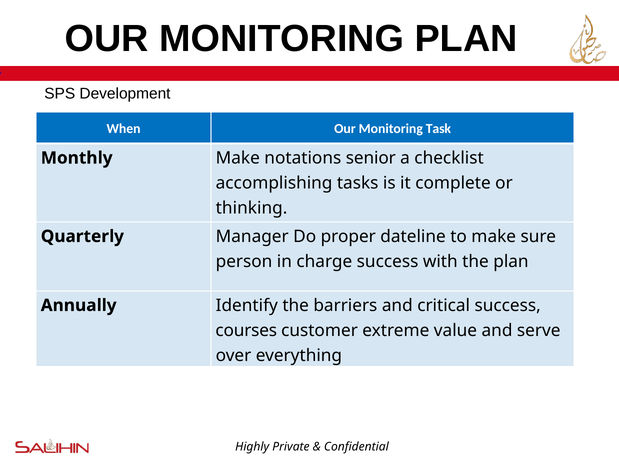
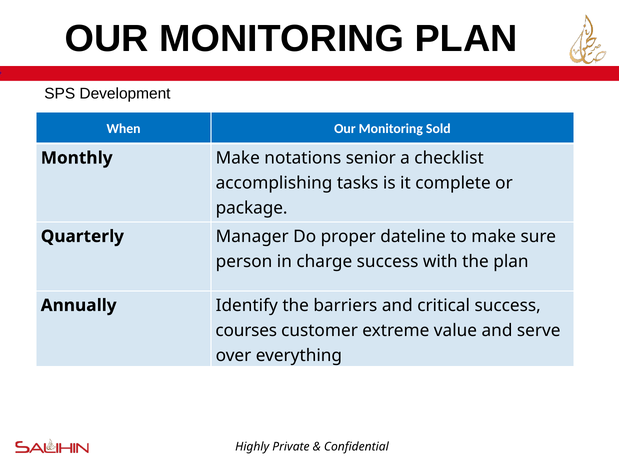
Task: Task -> Sold
thinking: thinking -> package
